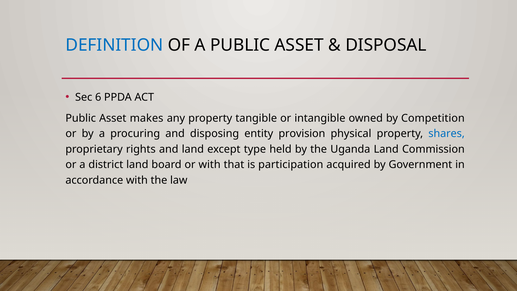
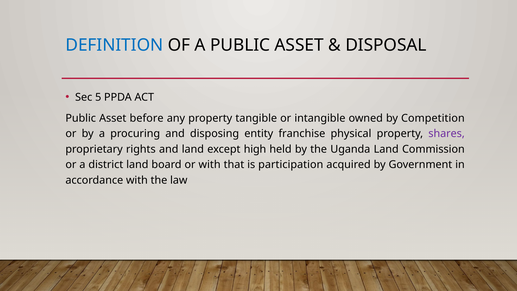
6: 6 -> 5
makes: makes -> before
provision: provision -> franchise
shares colour: blue -> purple
type: type -> high
